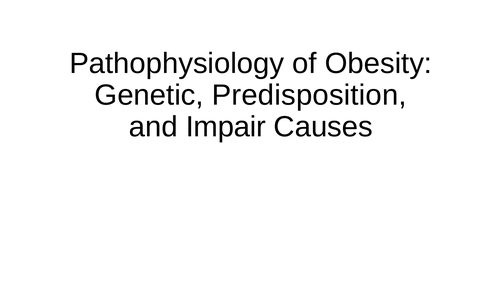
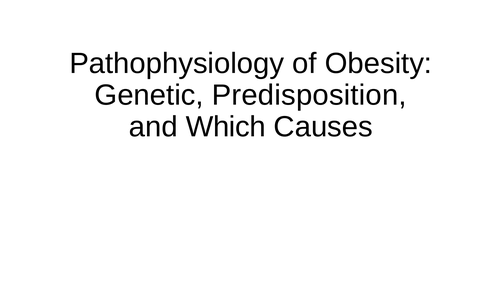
Impair: Impair -> Which
